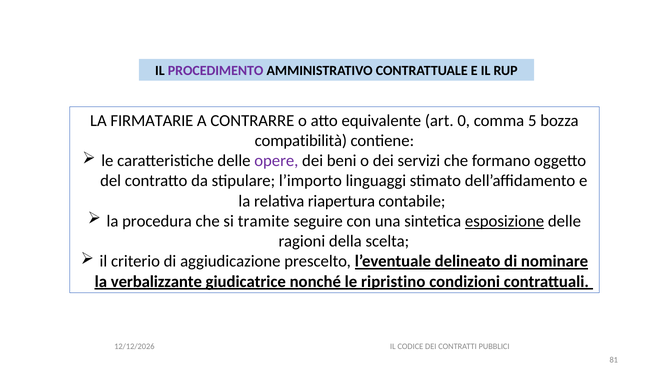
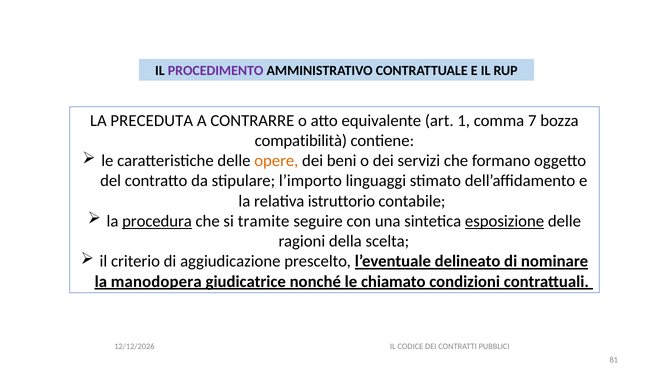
FIRMATARIE: FIRMATARIE -> PRECEDUTA
0: 0 -> 1
5: 5 -> 7
opere colour: purple -> orange
riapertura: riapertura -> istruttorio
procedura underline: none -> present
verbalizzante: verbalizzante -> manodopera
ripristino: ripristino -> chiamato
